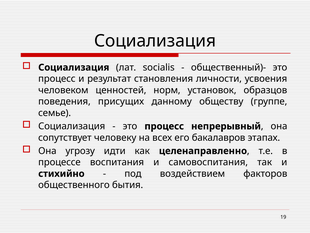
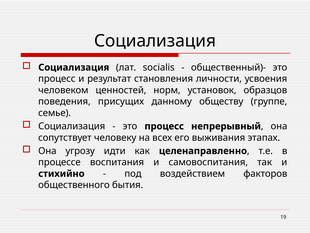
бакалавров: бакалавров -> выживания
